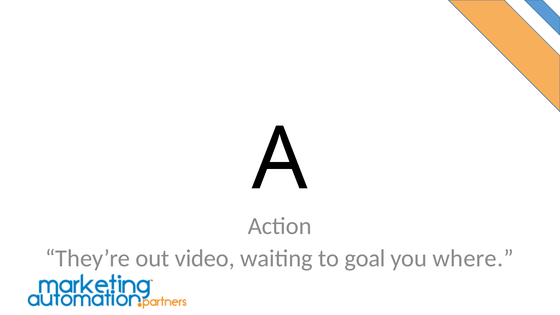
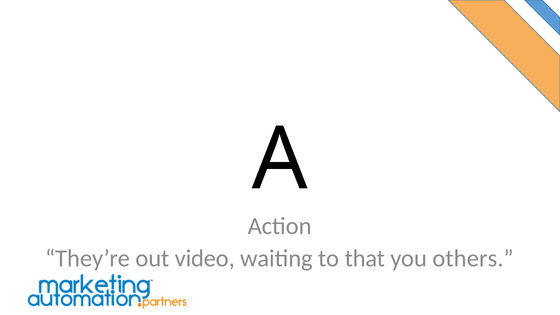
goal: goal -> that
where: where -> others
